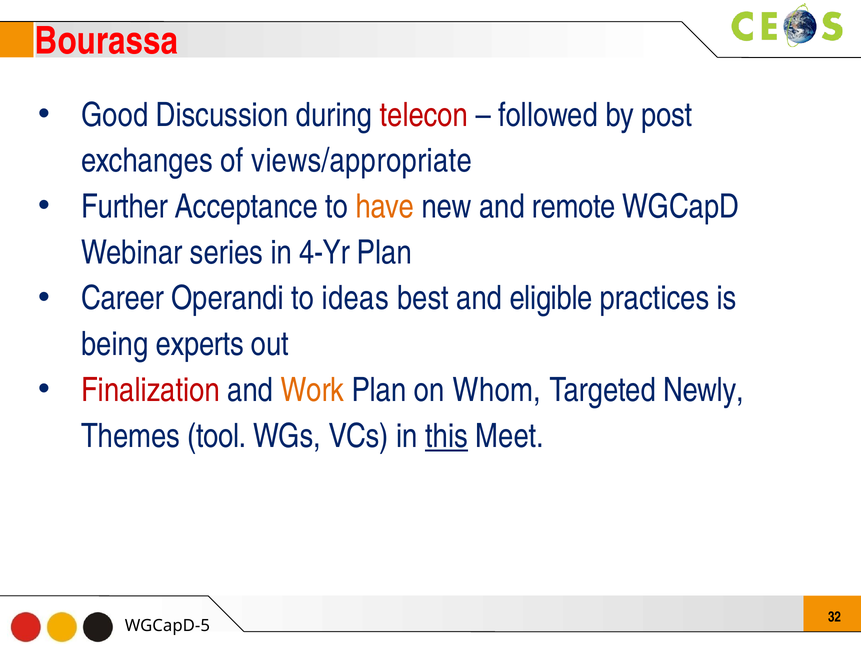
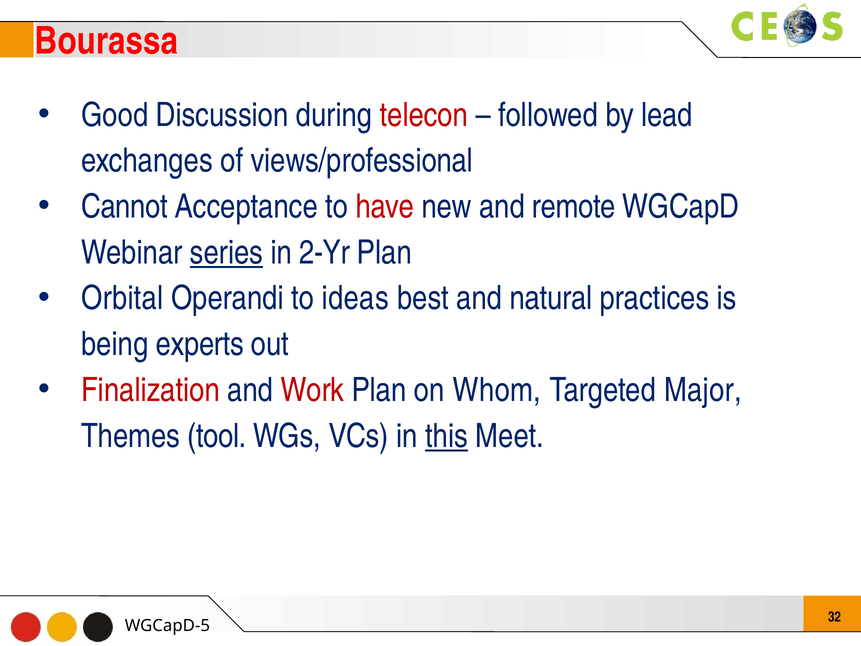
post: post -> lead
views/appropriate: views/appropriate -> views/professional
Further: Further -> Cannot
have colour: orange -> red
series underline: none -> present
4-Yr: 4-Yr -> 2-Yr
Career: Career -> Orbital
eligible: eligible -> natural
Work colour: orange -> red
Newly: Newly -> Major
